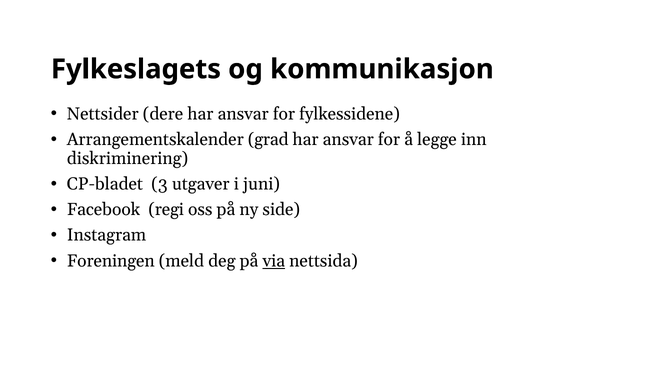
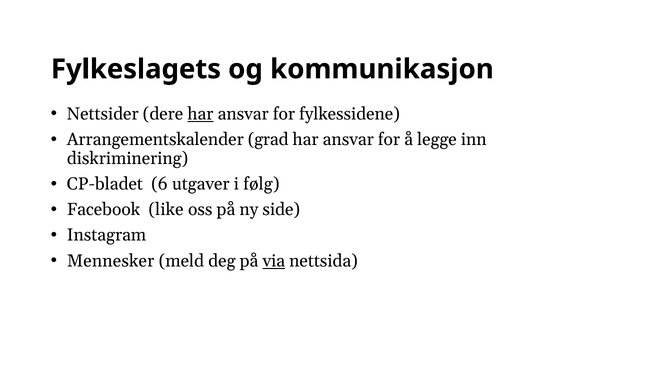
har at (200, 114) underline: none -> present
3: 3 -> 6
juni: juni -> følg
regi: regi -> like
Foreningen: Foreningen -> Mennesker
